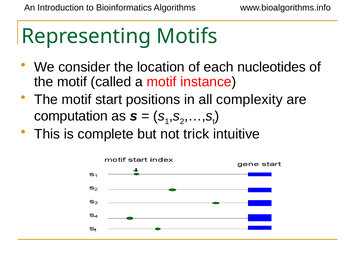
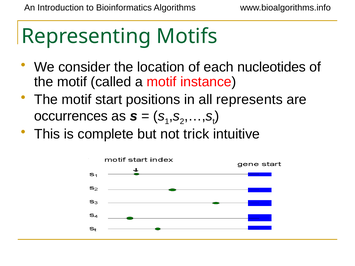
complexity: complexity -> represents
computation: computation -> occurrences
